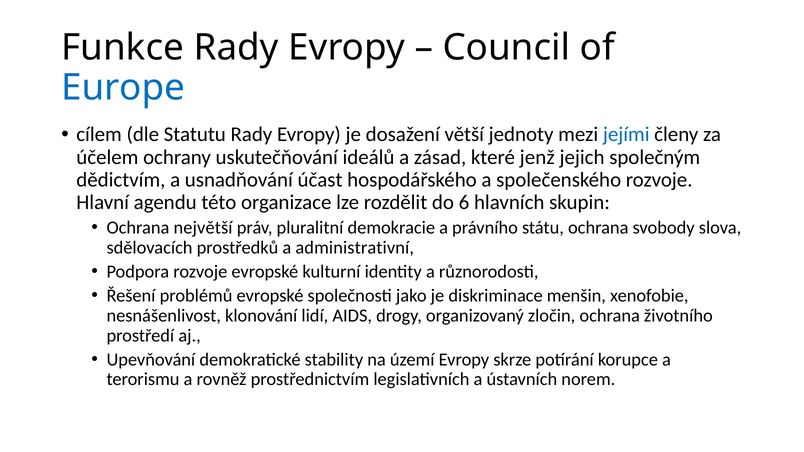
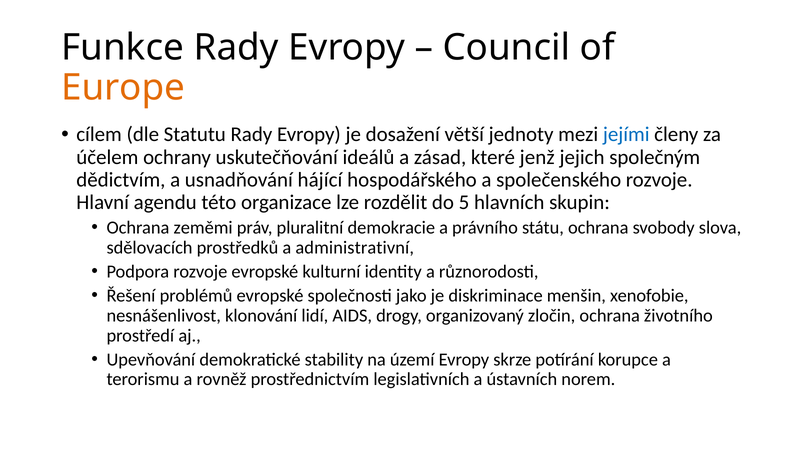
Europe colour: blue -> orange
účast: účast -> hájící
6: 6 -> 5
největší: největší -> zeměmi
